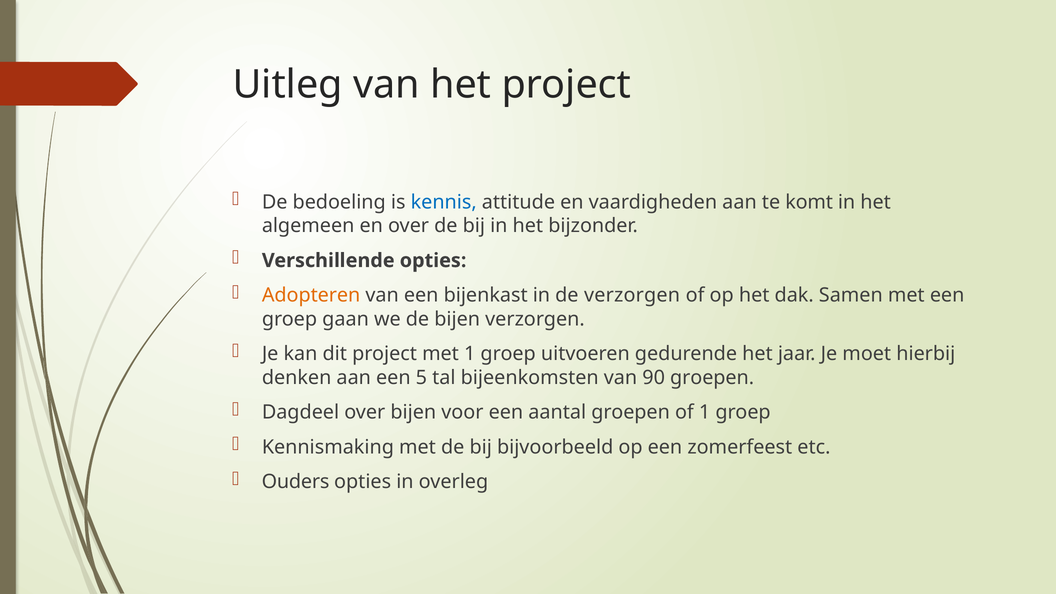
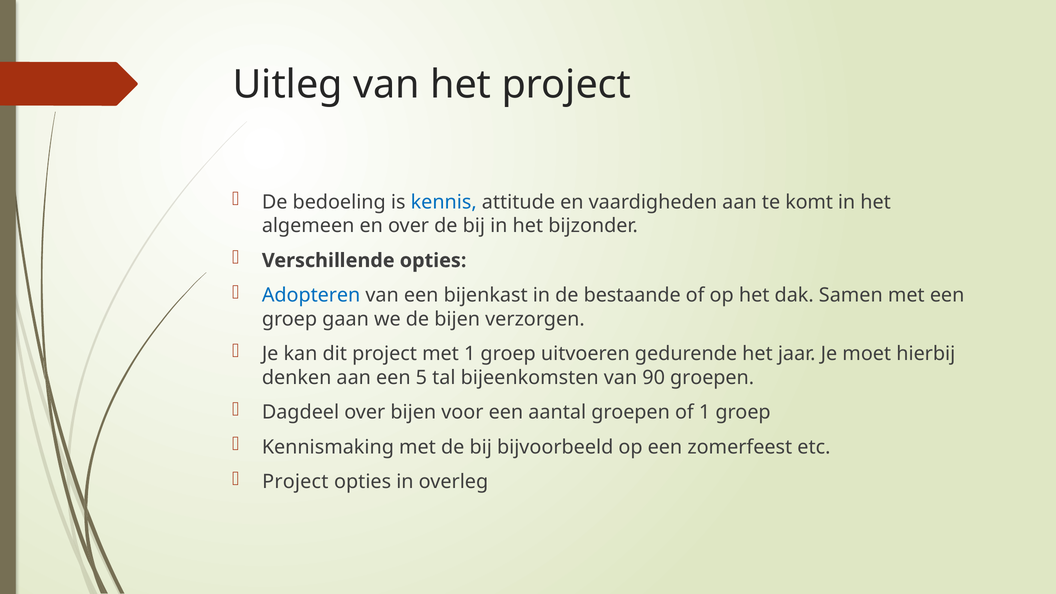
Adopteren colour: orange -> blue
de verzorgen: verzorgen -> bestaande
Ouders at (296, 482): Ouders -> Project
